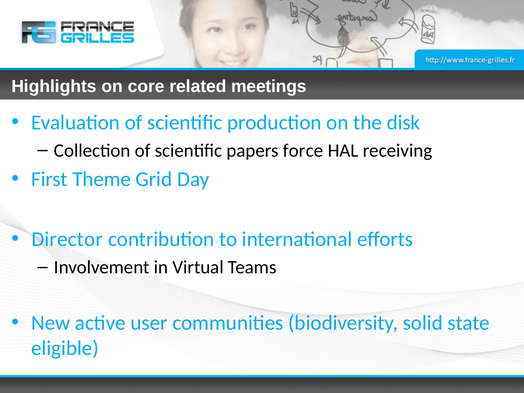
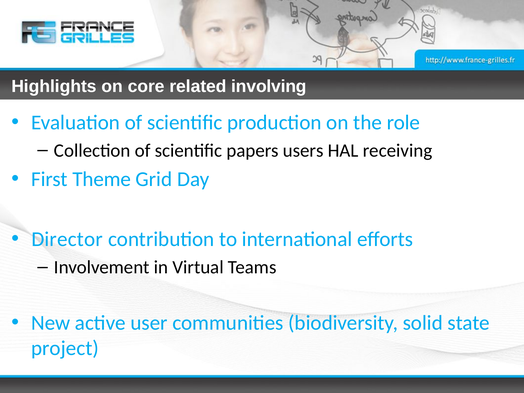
meetings: meetings -> involving
disk: disk -> role
force: force -> users
eligible: eligible -> project
